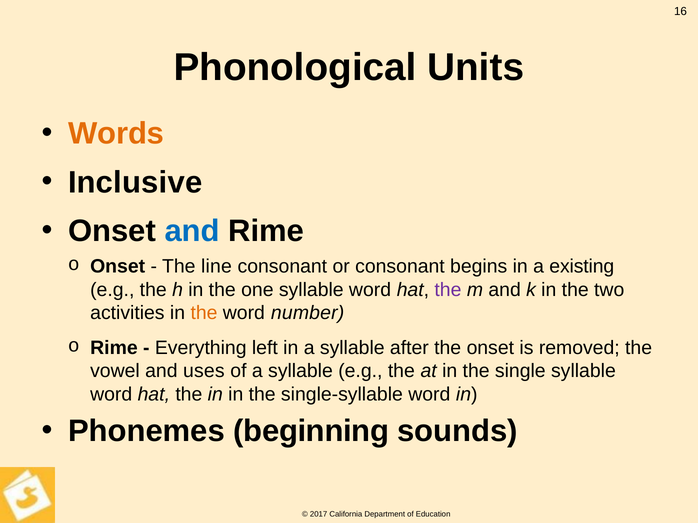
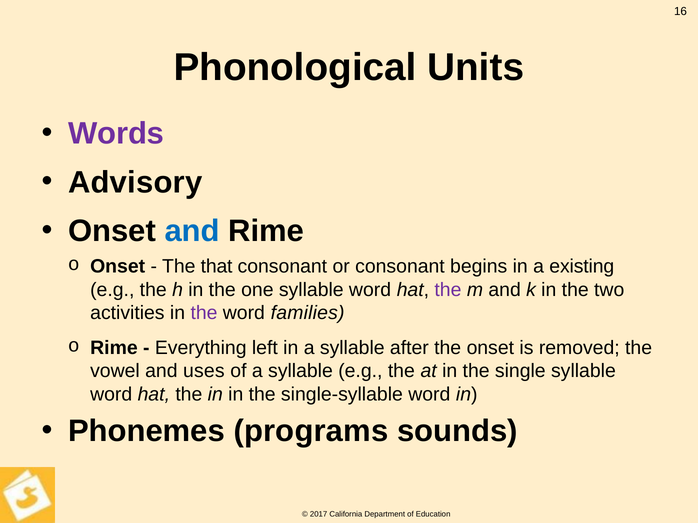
Words colour: orange -> purple
Inclusive: Inclusive -> Advisory
line: line -> that
the at (204, 313) colour: orange -> purple
number: number -> families
beginning: beginning -> programs
